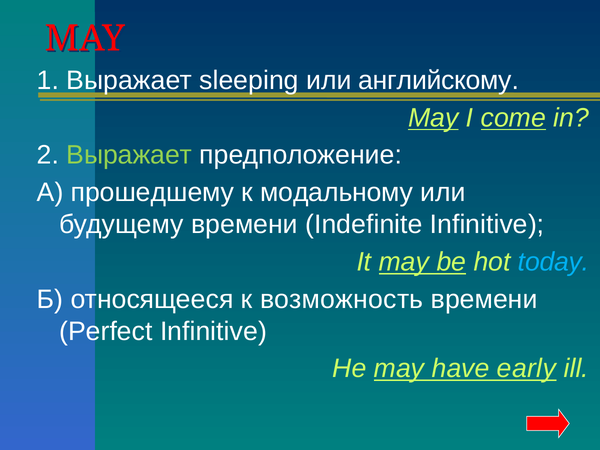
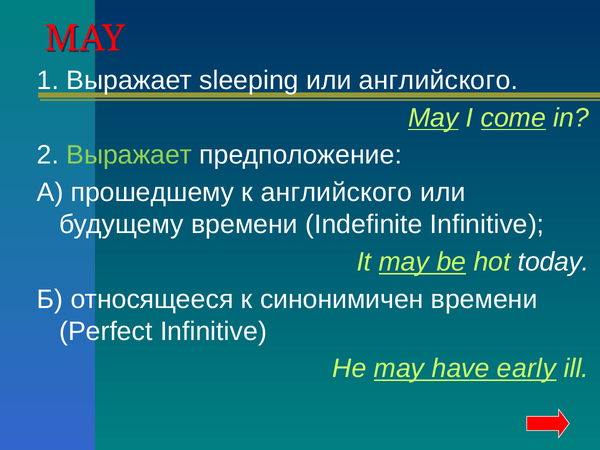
или английскому: английскому -> английского
к модальному: модальному -> английского
today colour: light blue -> white
возможность: возможность -> синонимичен
